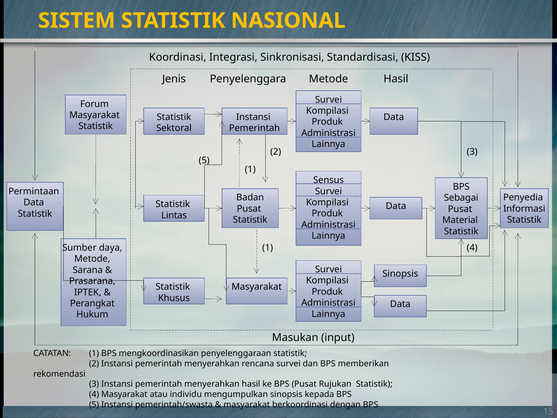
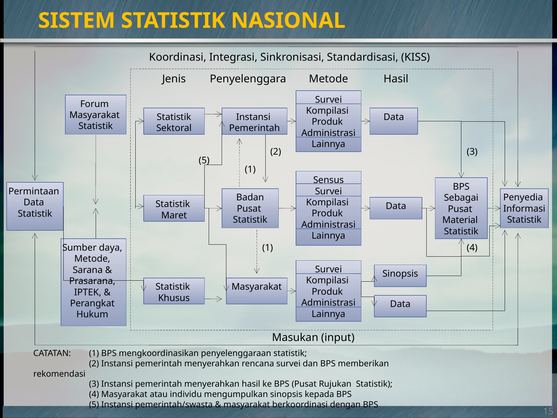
Lintas: Lintas -> Maret
